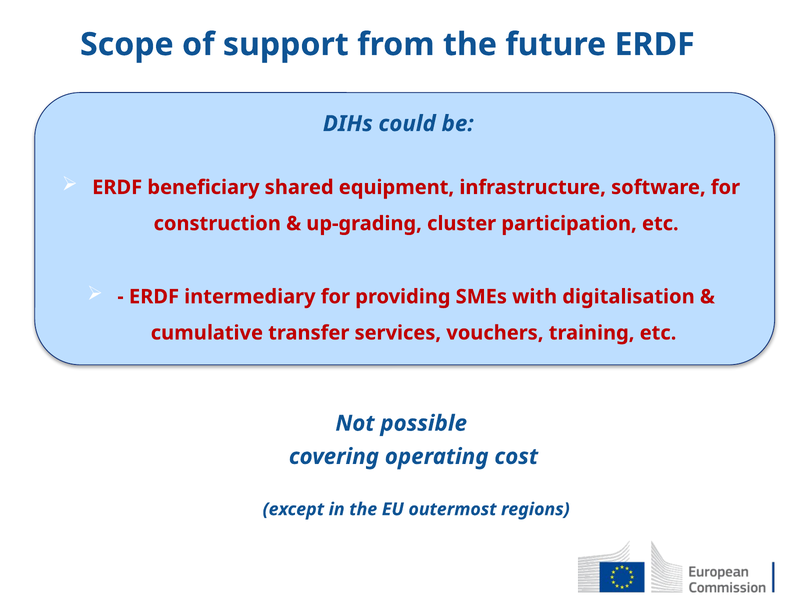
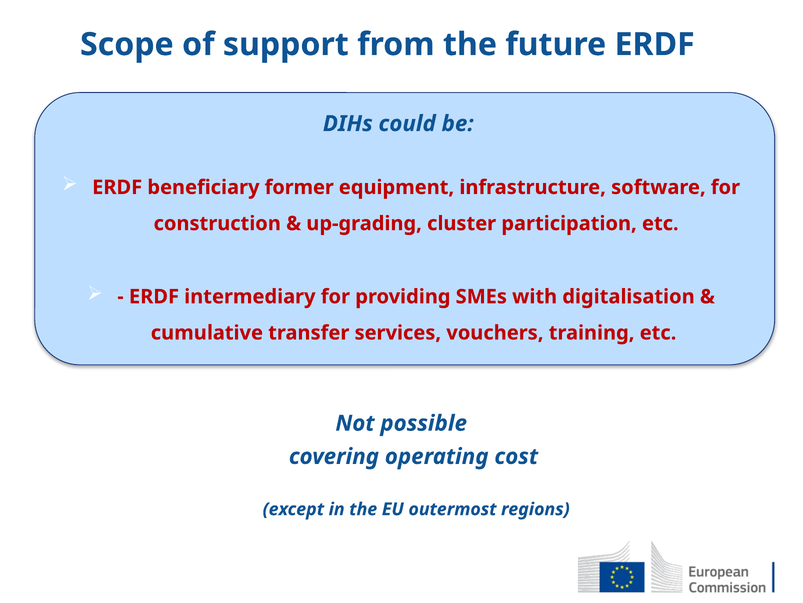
shared: shared -> former
